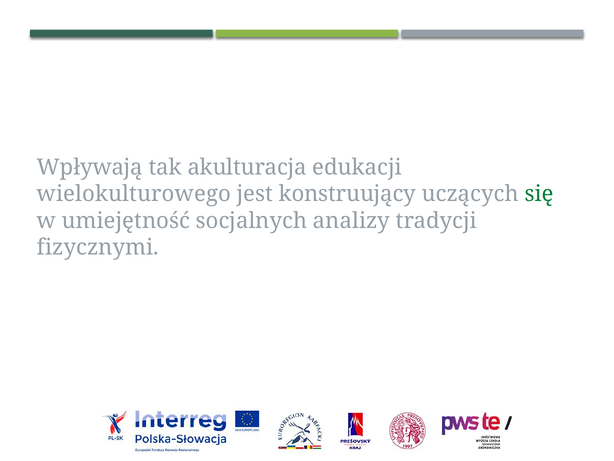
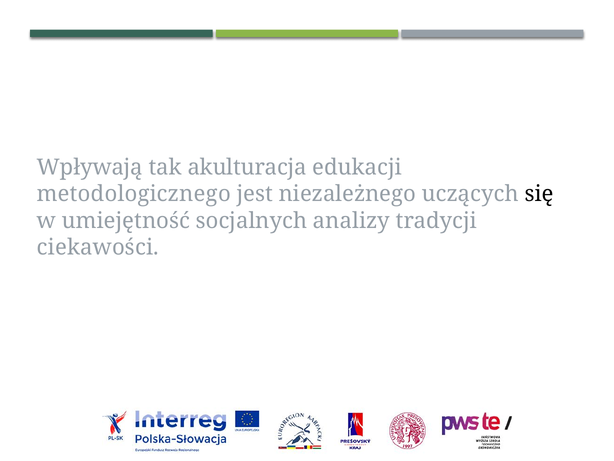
wielokulturowego: wielokulturowego -> metodologicznego
konstruujący: konstruujący -> niezależnego
się colour: green -> black
fizycznymi: fizycznymi -> ciekawości
